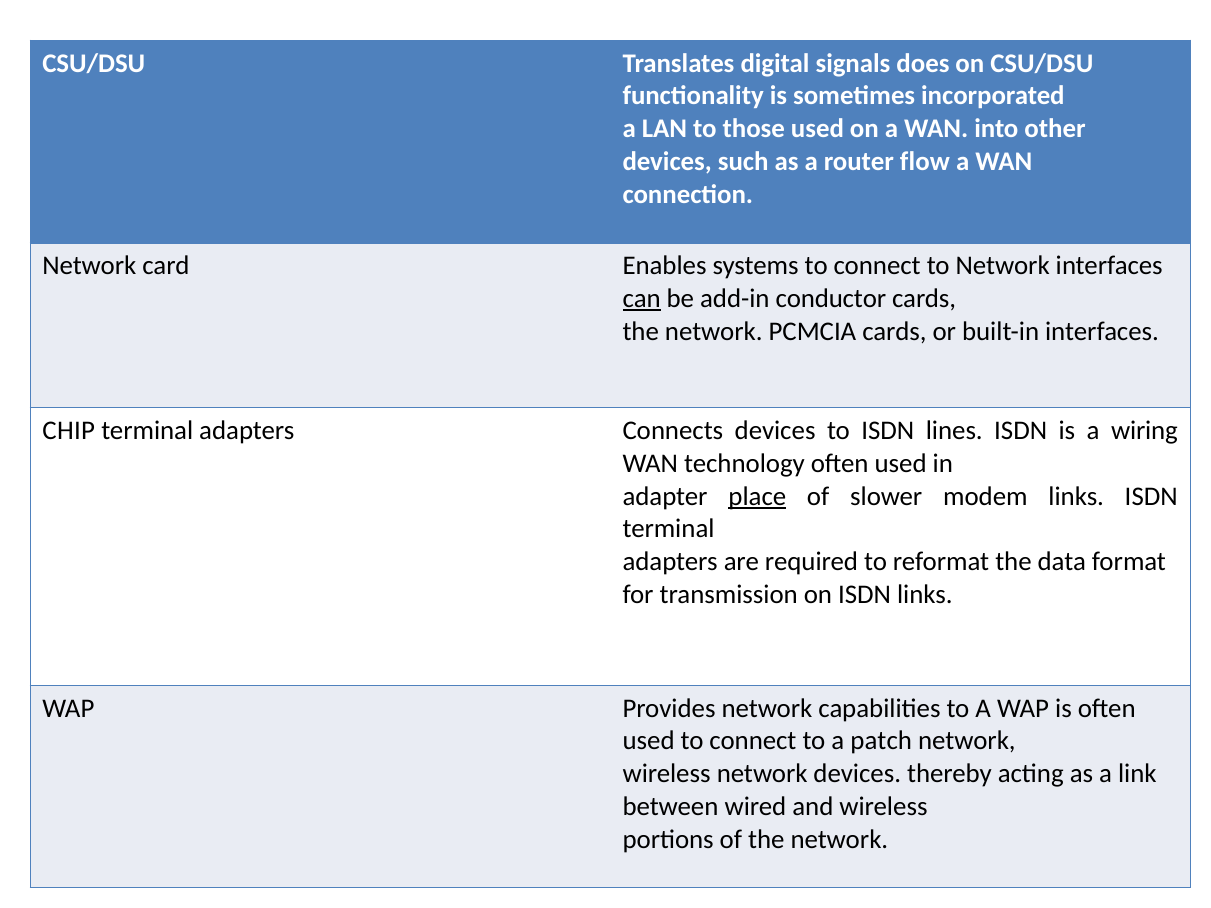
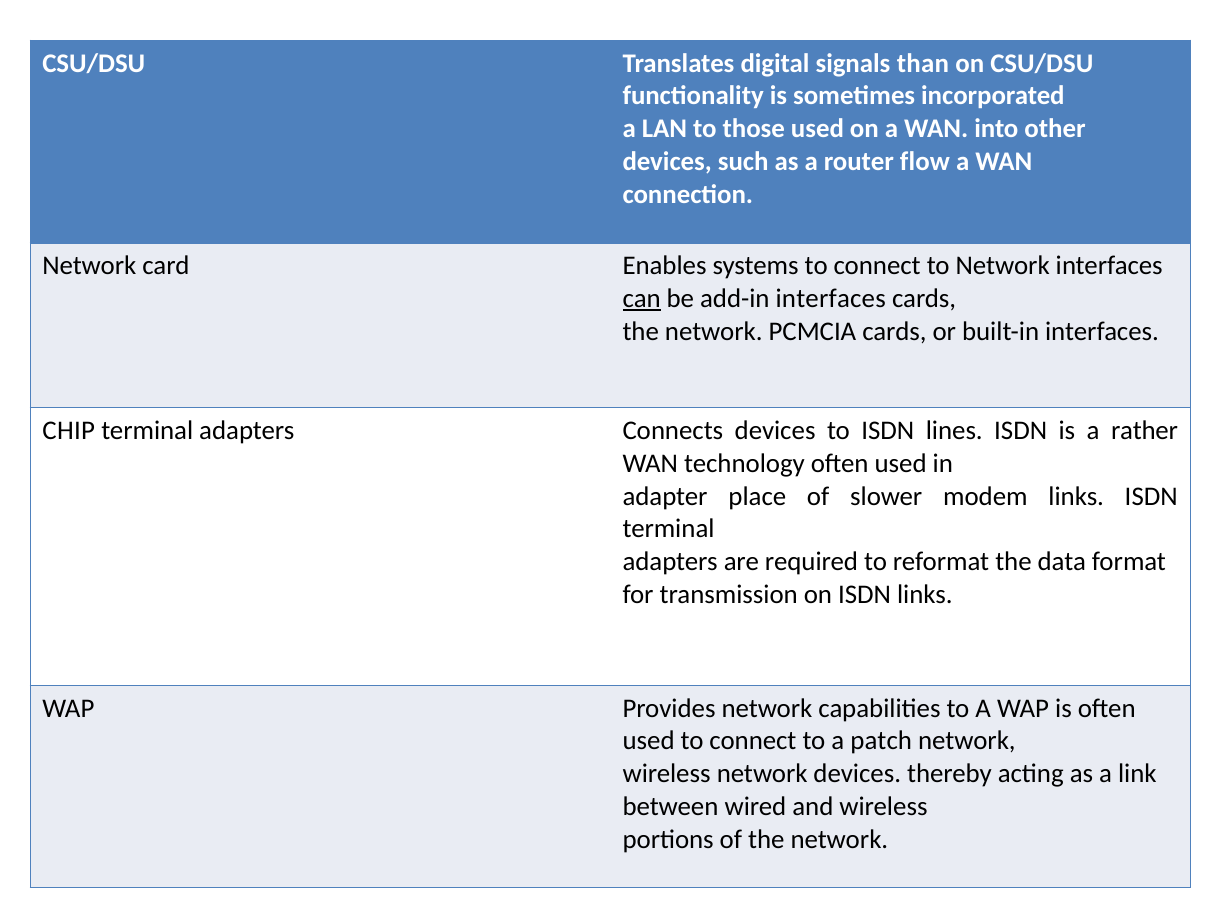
does: does -> than
add-in conductor: conductor -> interfaces
wiring: wiring -> rather
place underline: present -> none
